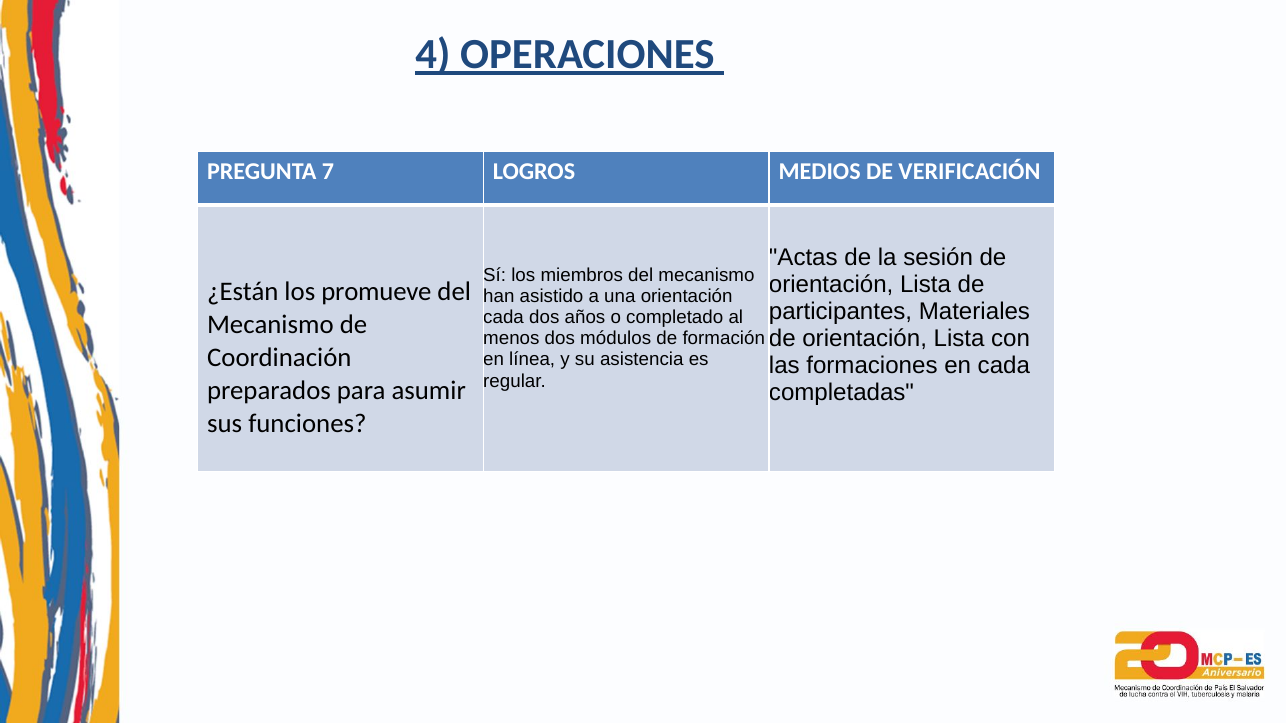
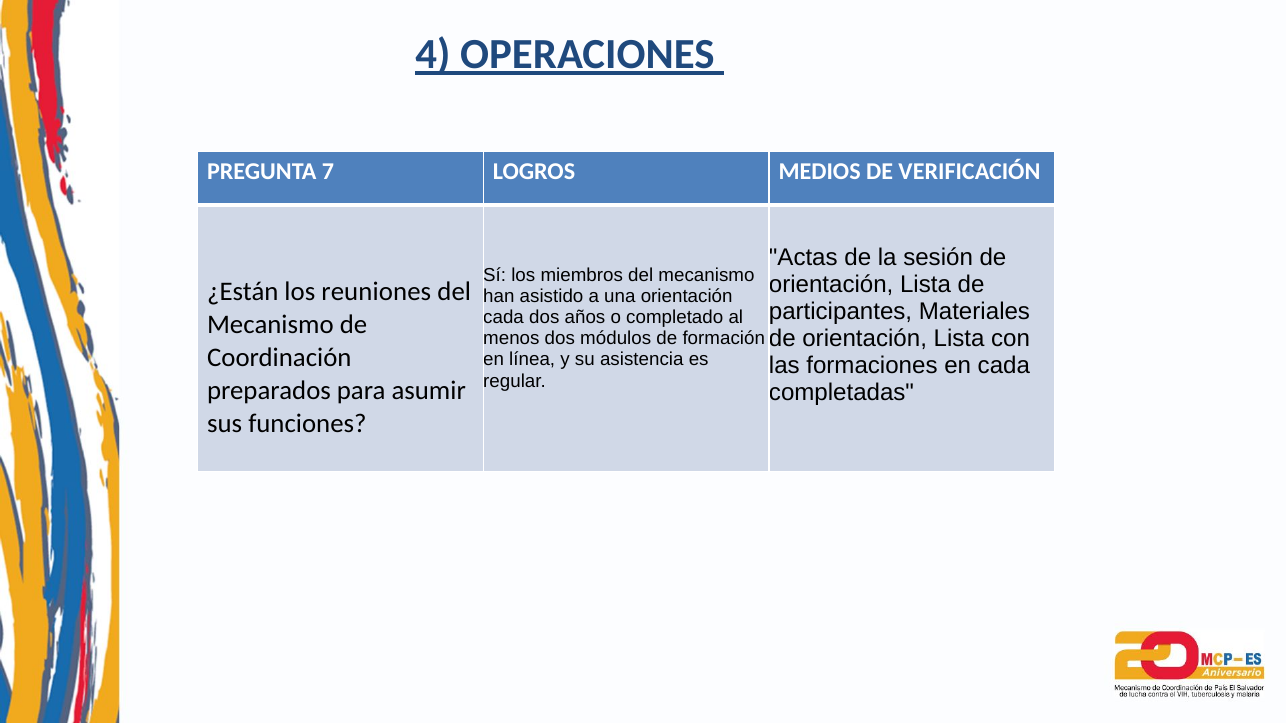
promueve: promueve -> reuniones
